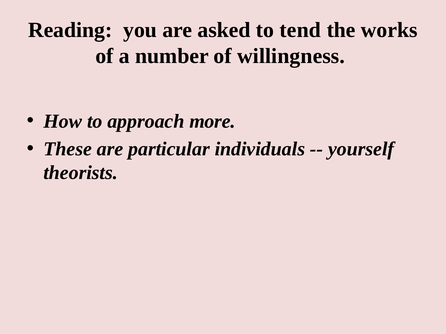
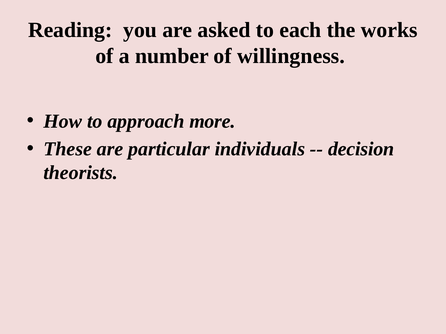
tend: tend -> each
yourself: yourself -> decision
